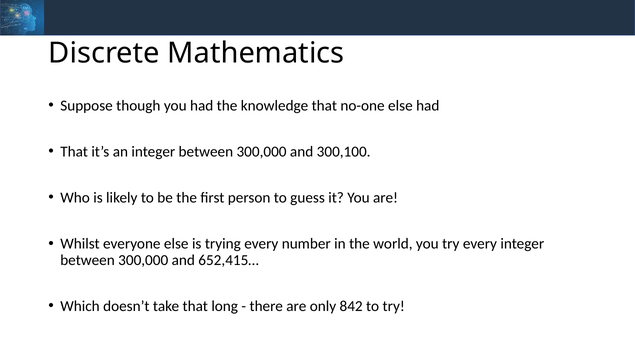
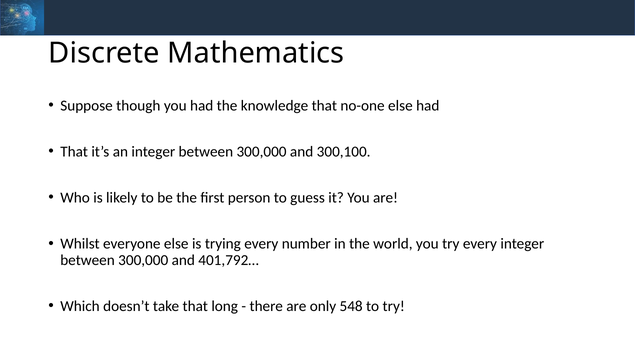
652,415…: 652,415… -> 401,792…
842: 842 -> 548
